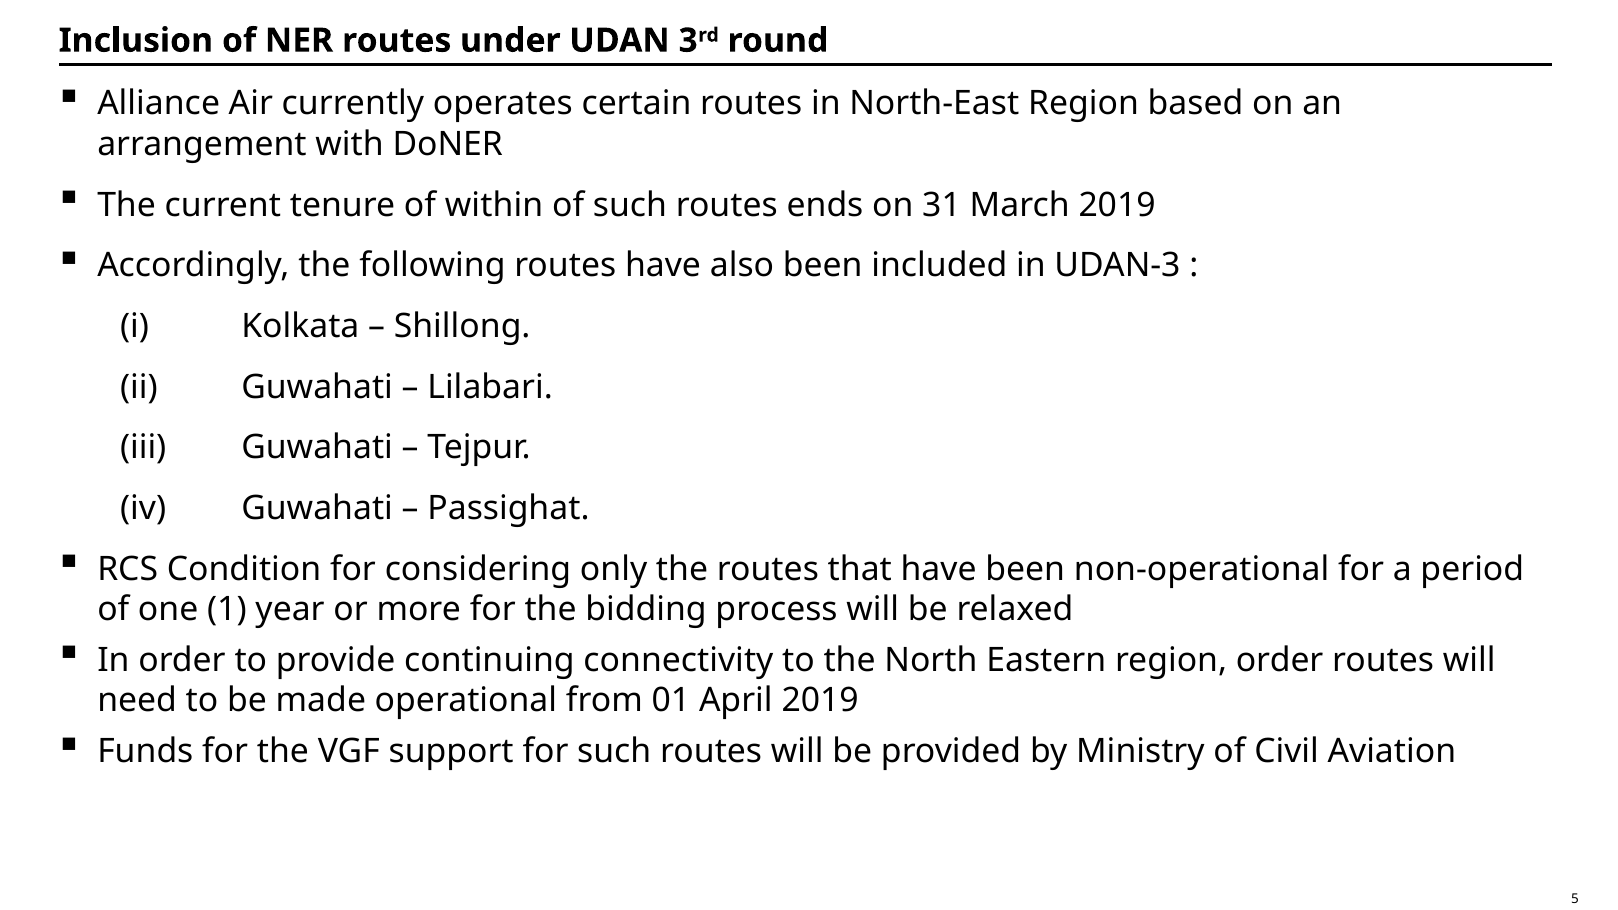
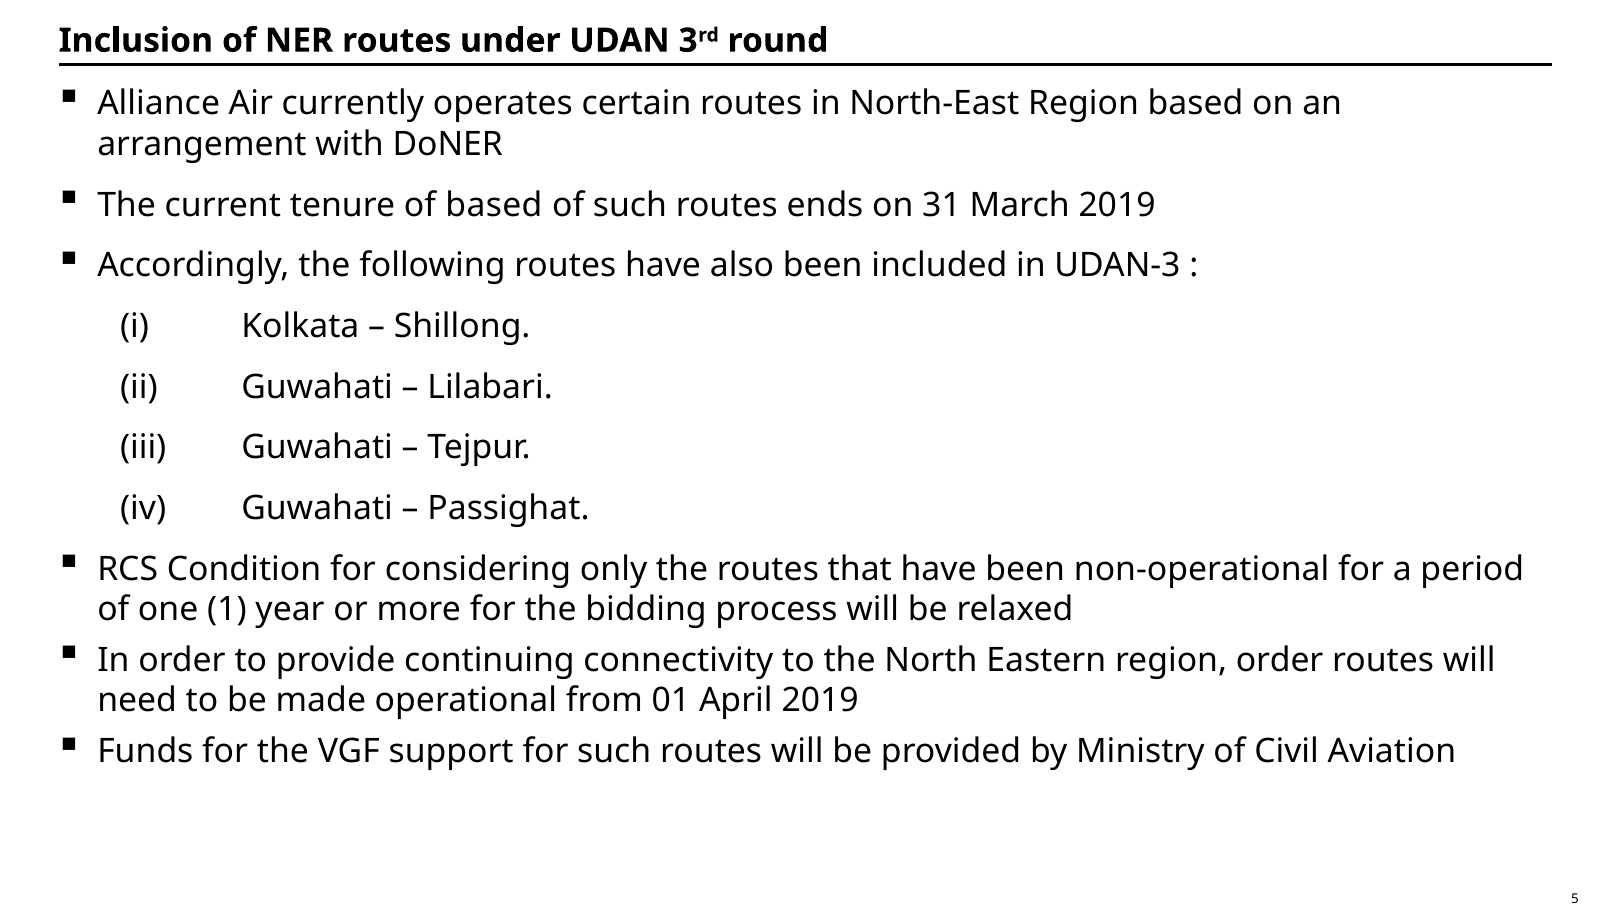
of within: within -> based
